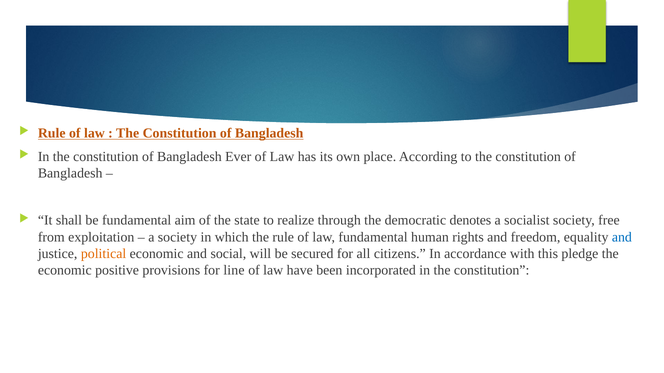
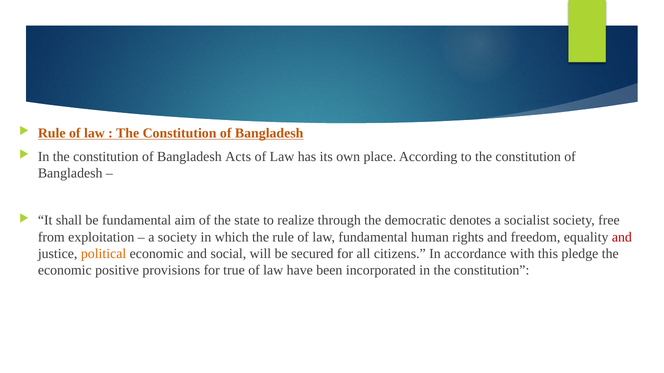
Ever: Ever -> Acts
and at (622, 237) colour: blue -> red
line: line -> true
